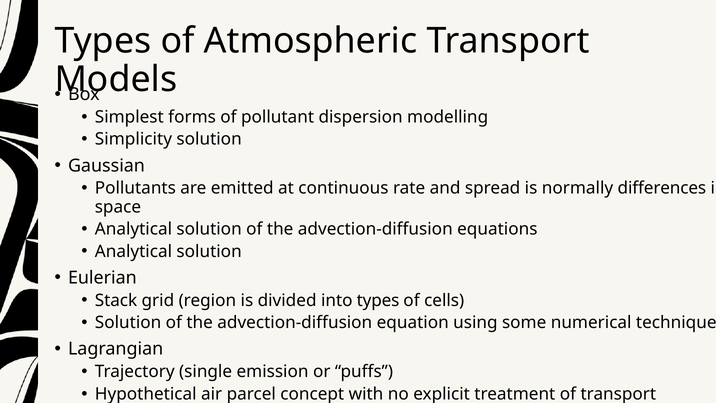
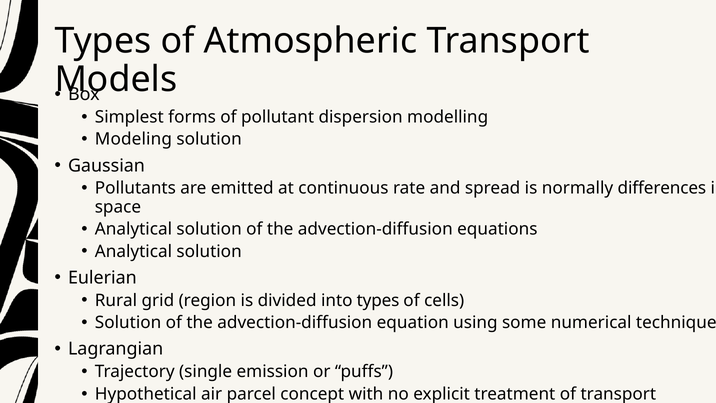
Simplicity: Simplicity -> Modeling
Stack: Stack -> Rural
